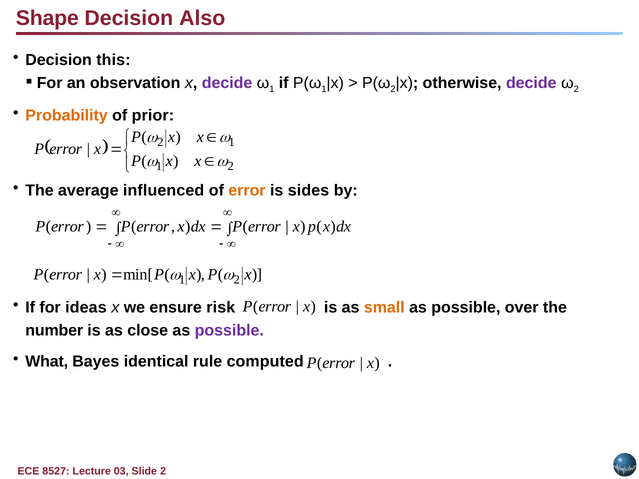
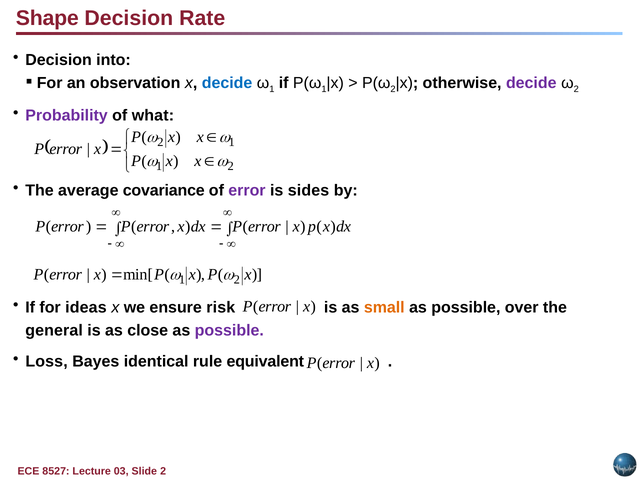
Also: Also -> Rate
this: this -> into
decide at (227, 83) colour: purple -> blue
Probability colour: orange -> purple
prior: prior -> what
influenced: influenced -> covariance
error at (247, 191) colour: orange -> purple
number: number -> general
What: What -> Loss
computed: computed -> equivalent
